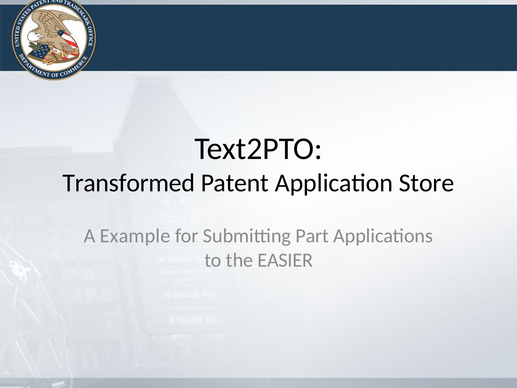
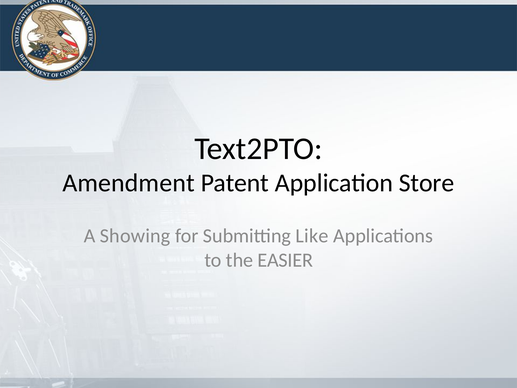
Transformed: Transformed -> Amendment
Example: Example -> Showing
Part: Part -> Like
